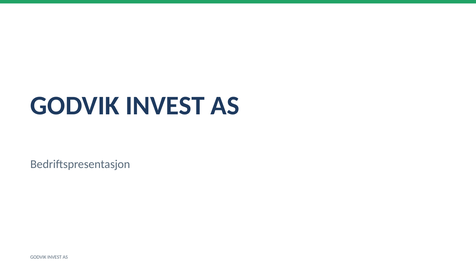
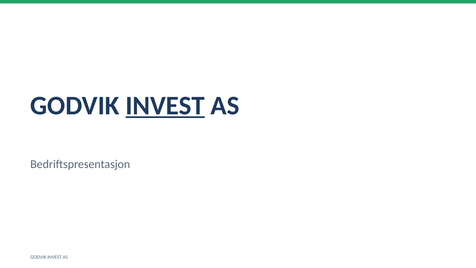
INVEST at (165, 106) underline: none -> present
